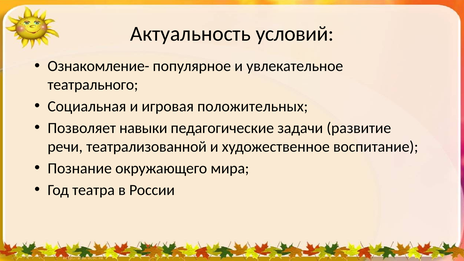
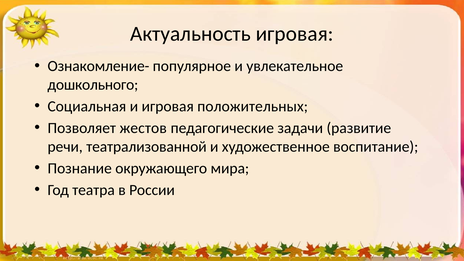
Актуальность условий: условий -> игровая
театрального: театрального -> дошкольного
навыки: навыки -> жестов
